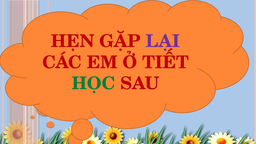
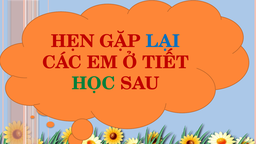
LẠI colour: purple -> blue
